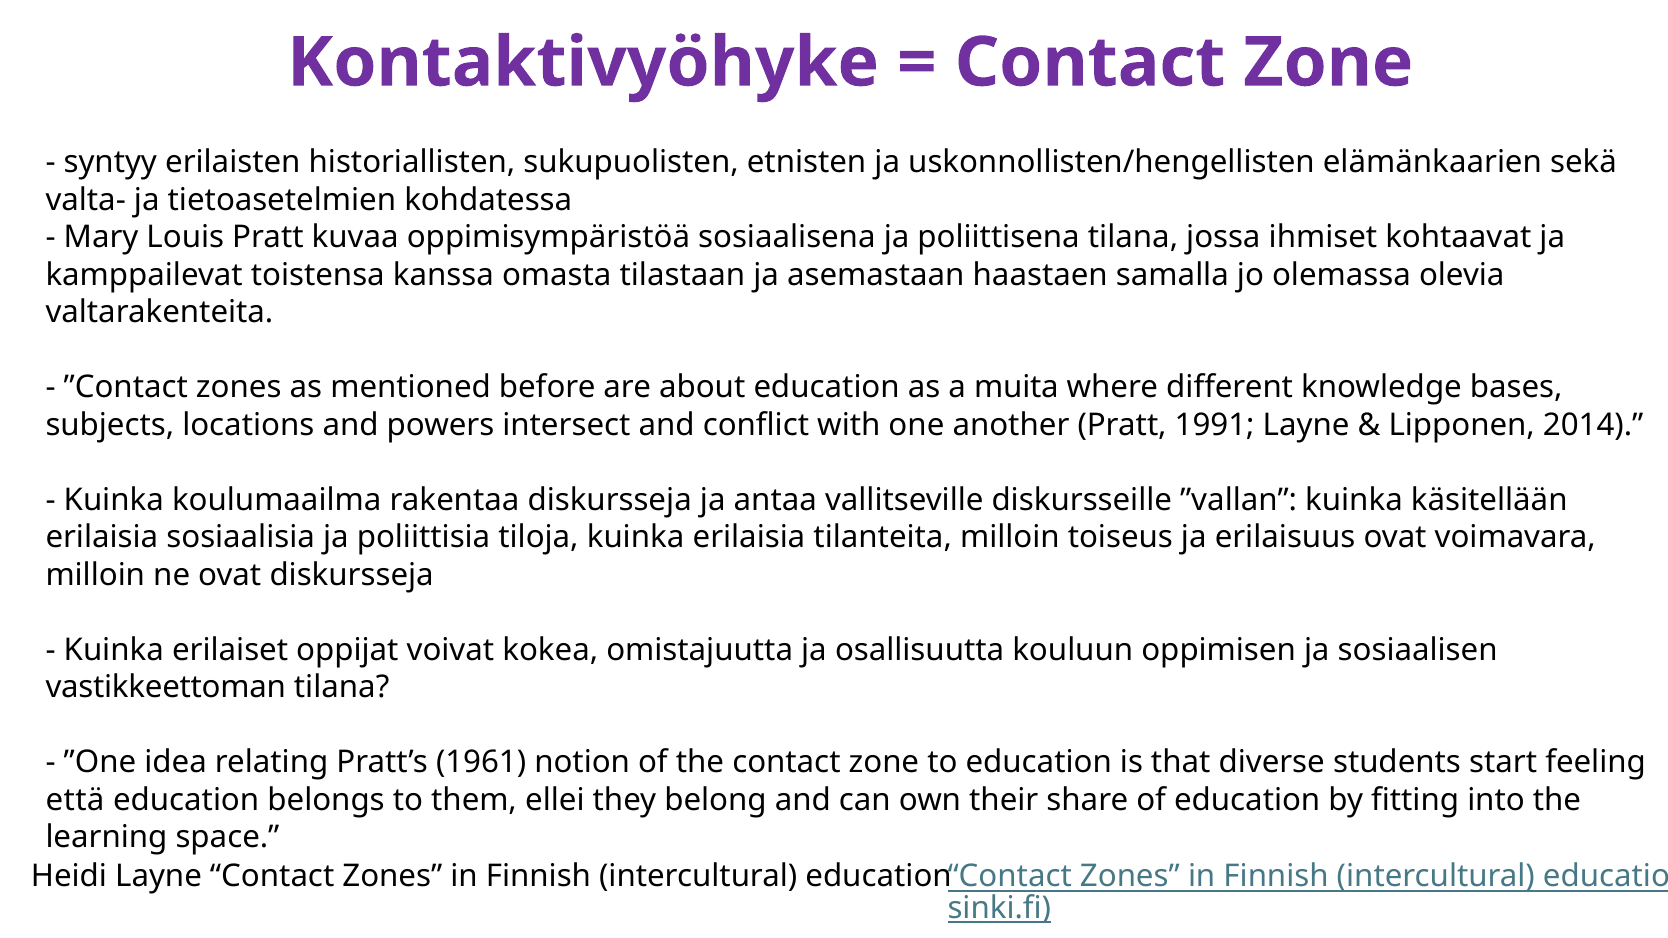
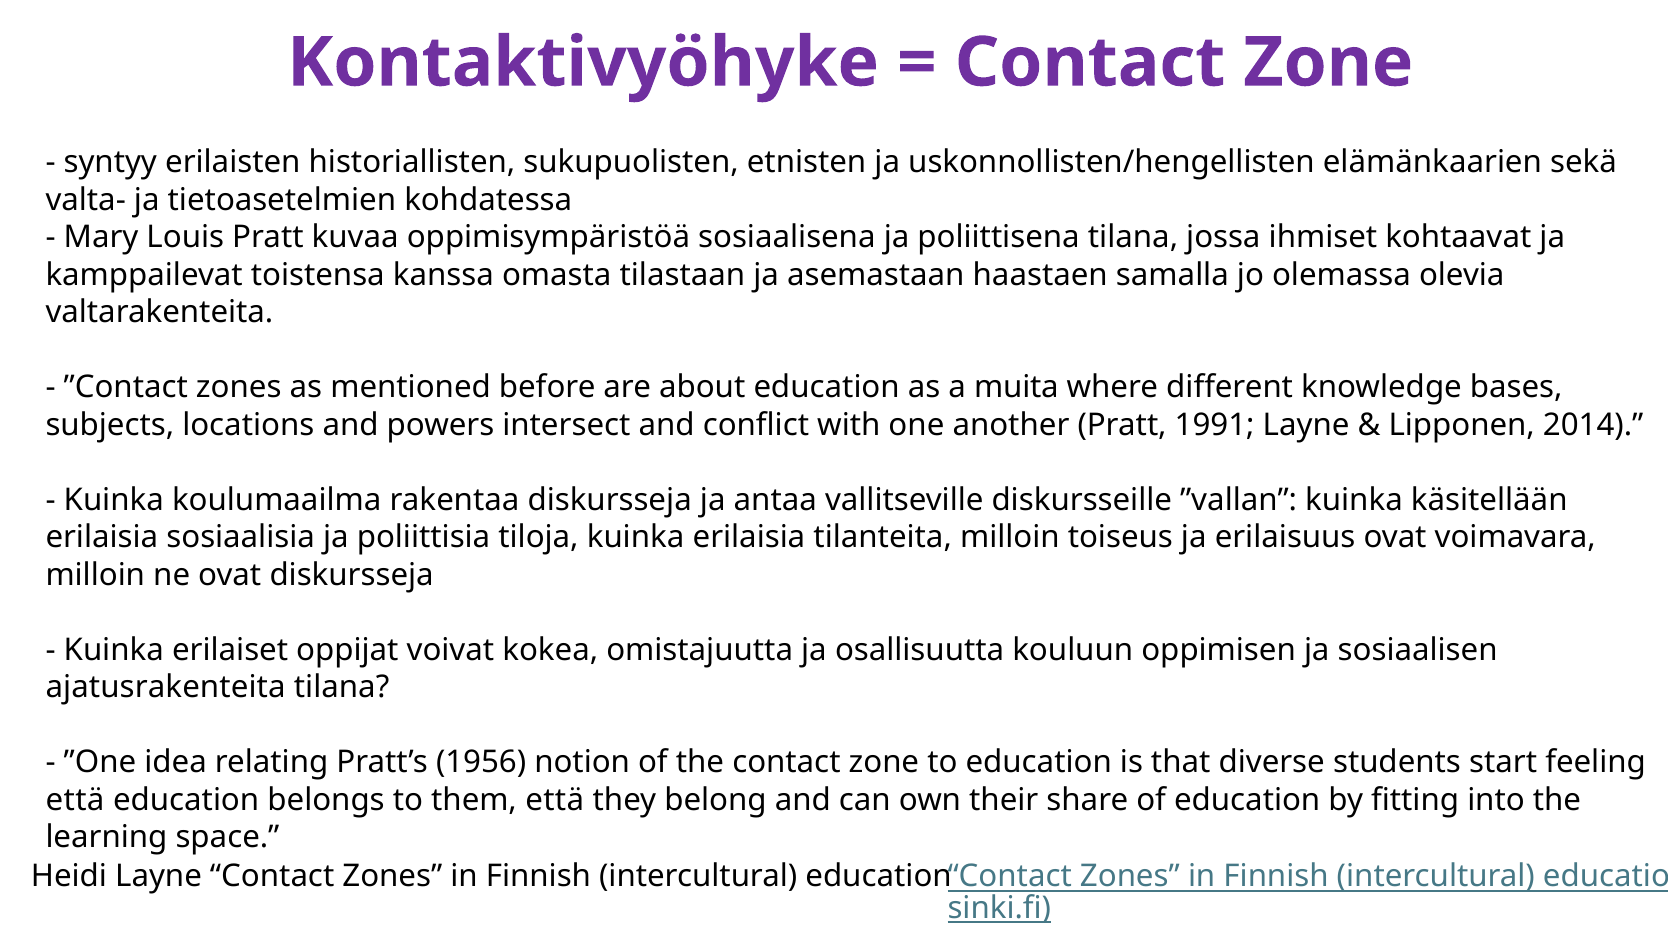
vastikkeettoman: vastikkeettoman -> ajatusrakenteita
1961: 1961 -> 1956
them ellei: ellei -> että
